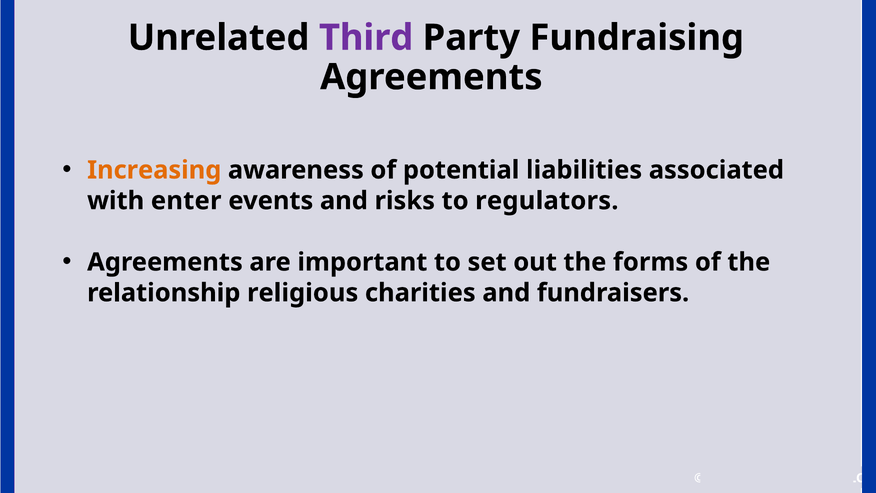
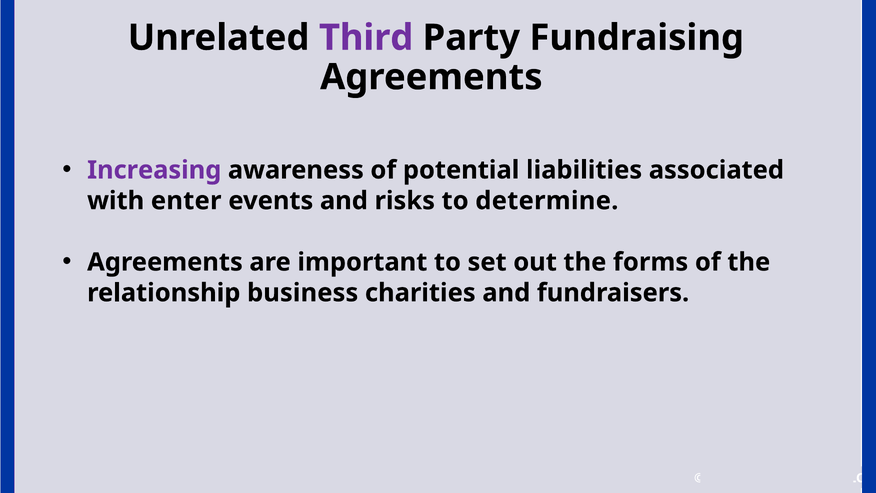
Increasing colour: orange -> purple
regulators: regulators -> determine
religious: religious -> business
